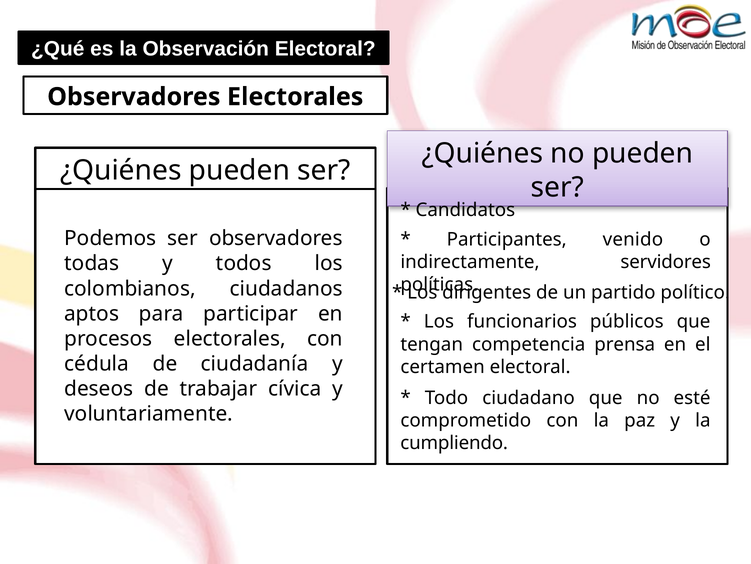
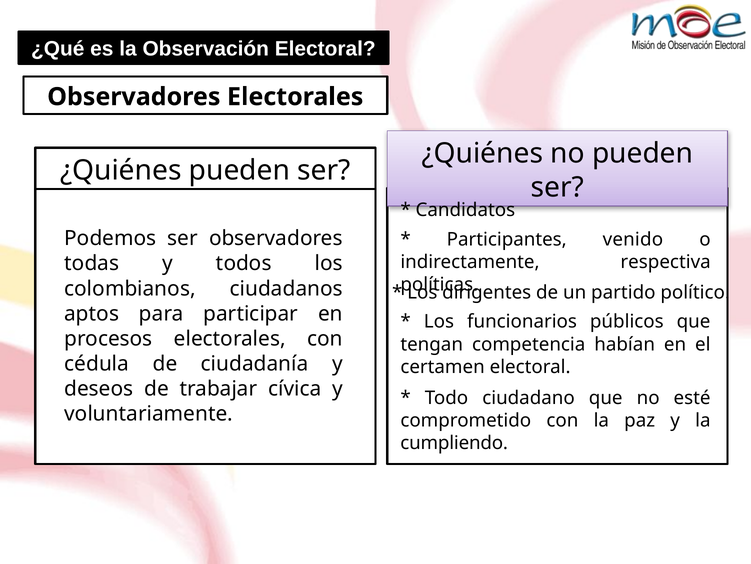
servidores: servidores -> respectiva
prensa: prensa -> habían
